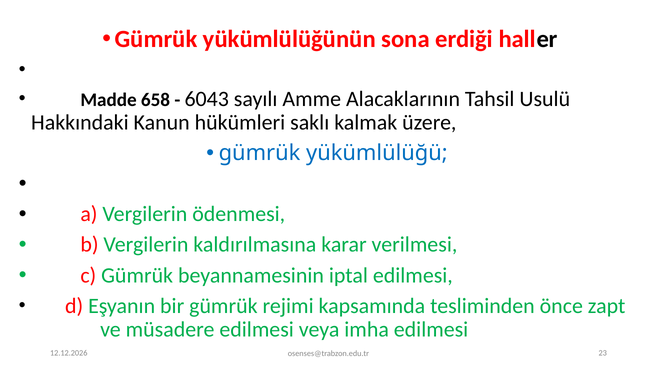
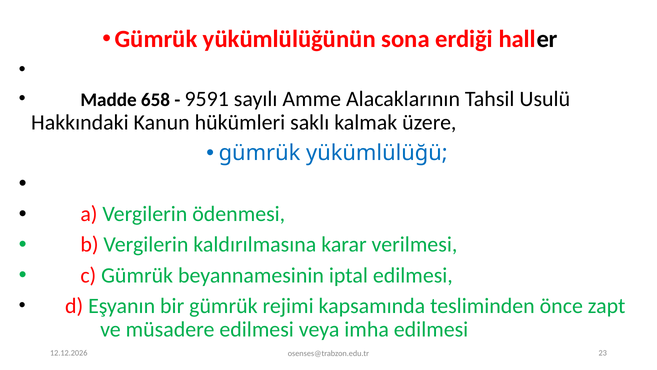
6043: 6043 -> 9591
